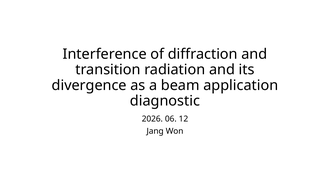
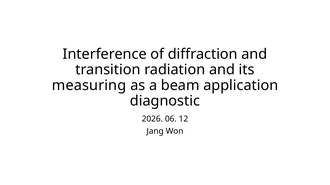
divergence: divergence -> measuring
